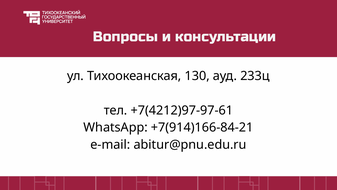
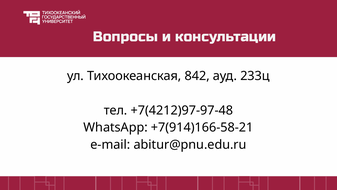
130: 130 -> 842
+7(4212)97-97-61: +7(4212)97-97-61 -> +7(4212)97-97-48
+7(914)166-84-21: +7(914)166-84-21 -> +7(914)166-58-21
